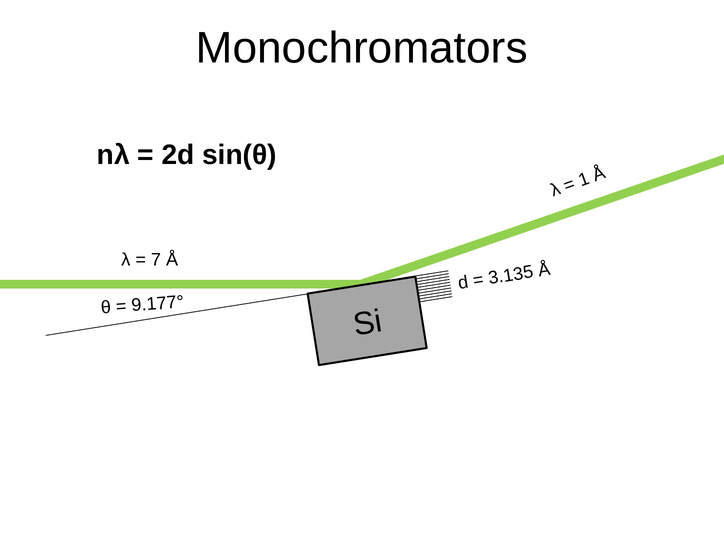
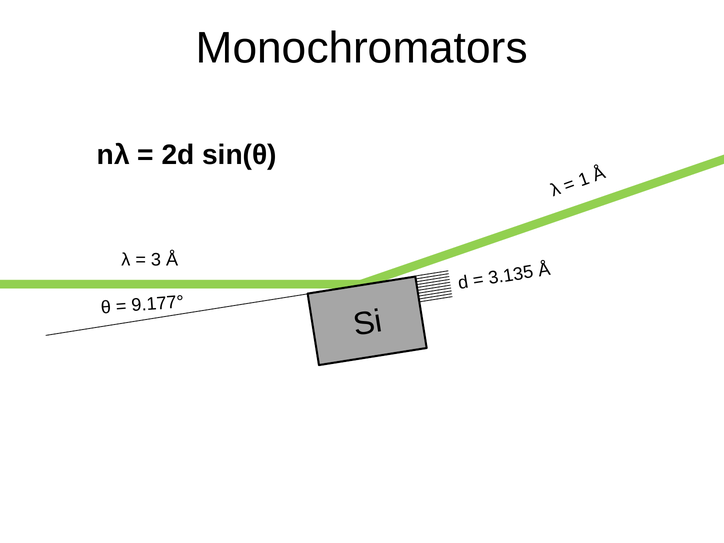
7: 7 -> 3
